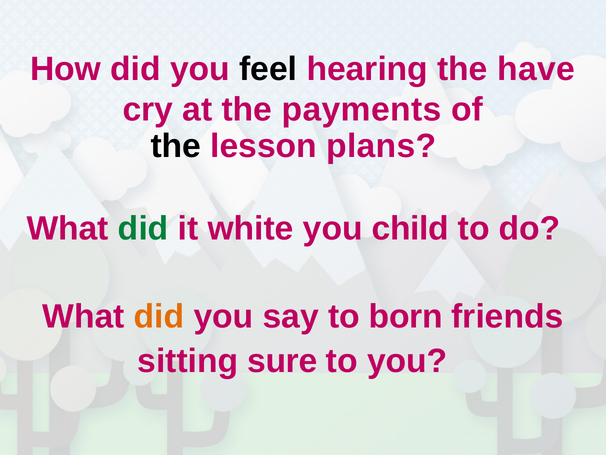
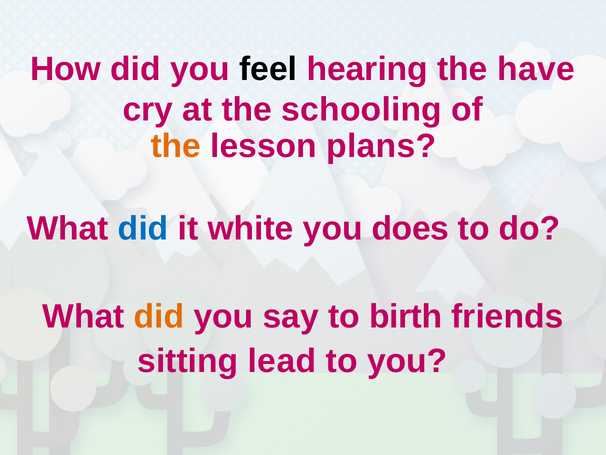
payments: payments -> schooling
the at (176, 146) colour: black -> orange
did at (143, 228) colour: green -> blue
child: child -> does
born: born -> birth
sure: sure -> lead
